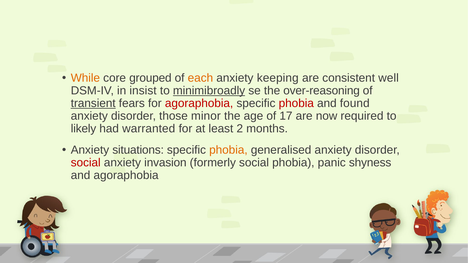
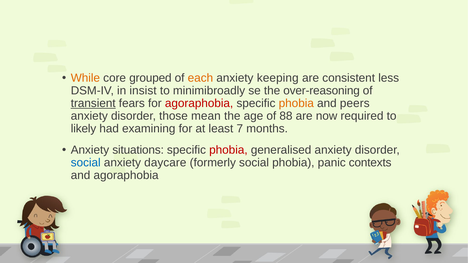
well: well -> less
minimibroadly underline: present -> none
phobia at (296, 103) colour: red -> orange
found: found -> peers
minor: minor -> mean
17: 17 -> 88
warranted: warranted -> examining
2: 2 -> 7
phobia at (228, 150) colour: orange -> red
social at (86, 163) colour: red -> blue
invasion: invasion -> daycare
shyness: shyness -> contexts
